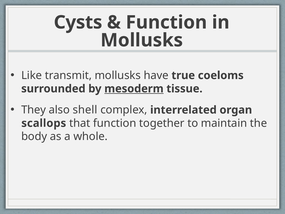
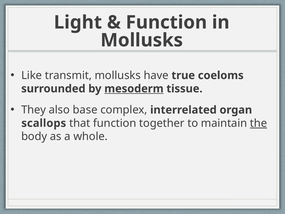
Cysts: Cysts -> Light
shell: shell -> base
the underline: none -> present
